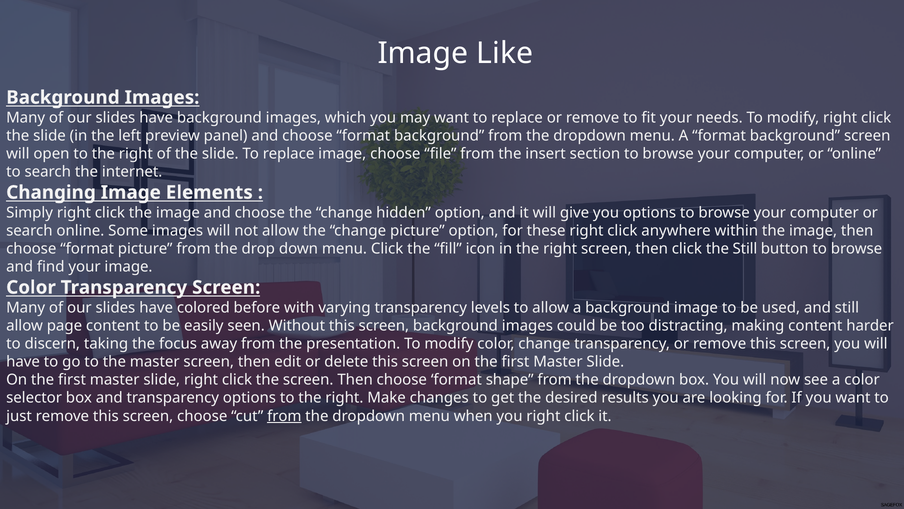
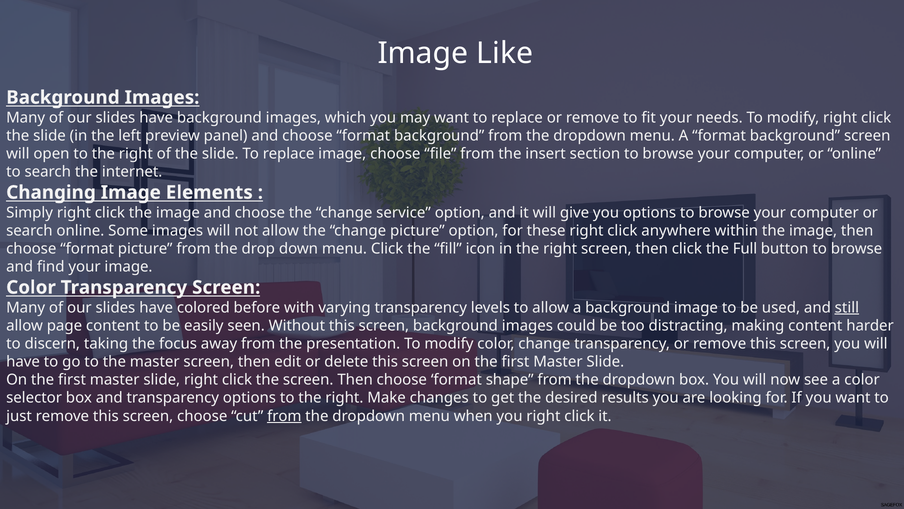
hidden: hidden -> service
the Still: Still -> Full
still at (847, 307) underline: none -> present
